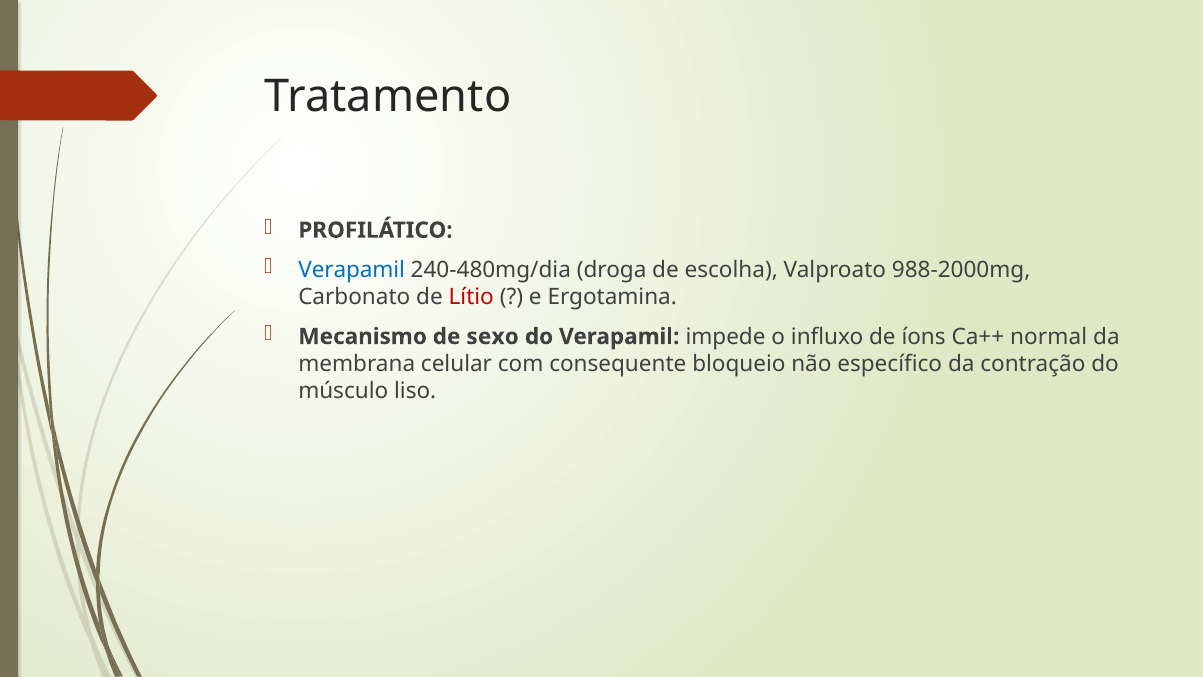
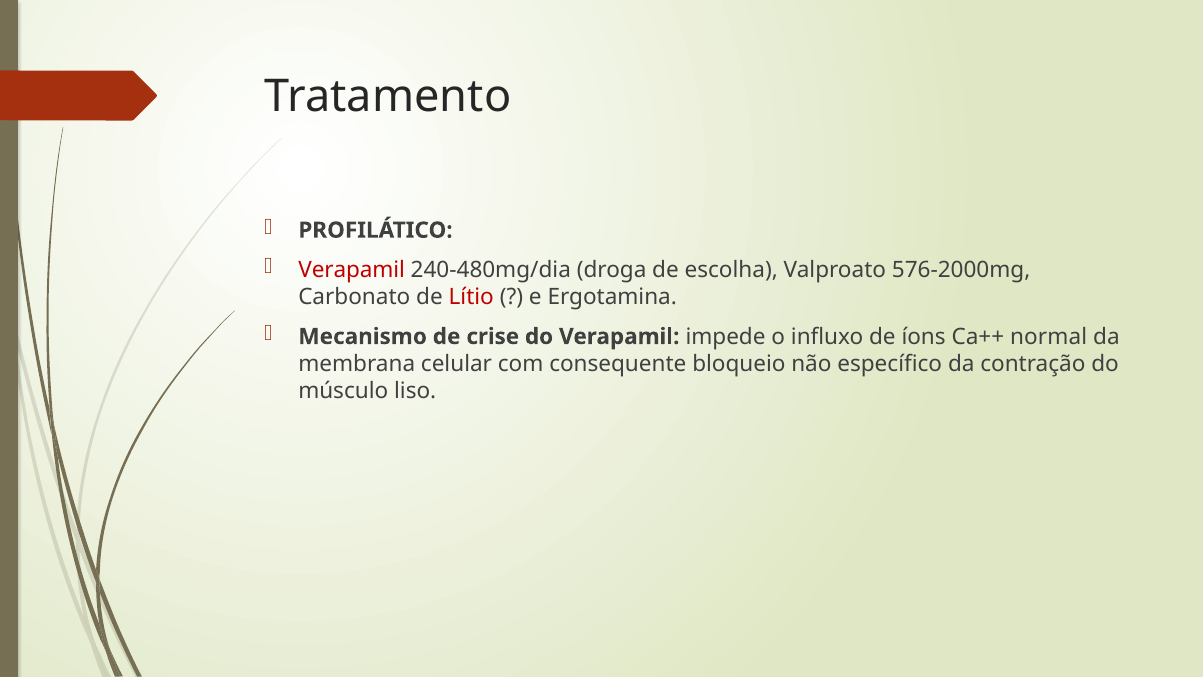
Verapamil at (352, 270) colour: blue -> red
988-2000mg: 988-2000mg -> 576-2000mg
sexo: sexo -> crise
